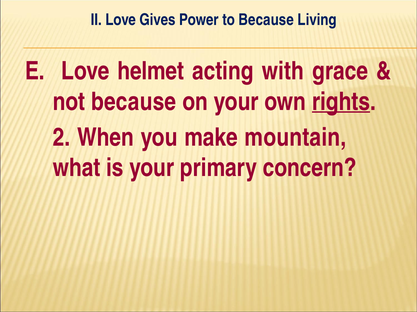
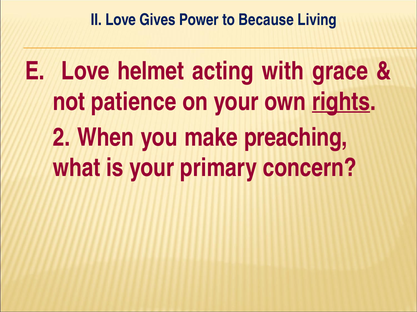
not because: because -> patience
mountain: mountain -> preaching
